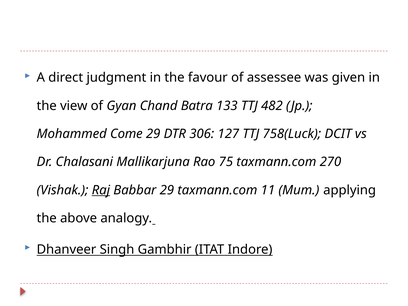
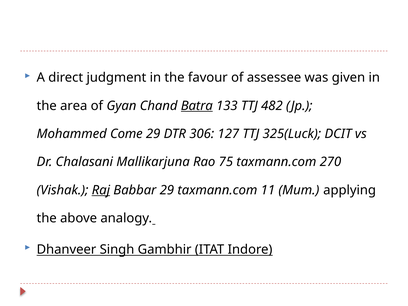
view: view -> area
Batra underline: none -> present
758(Luck: 758(Luck -> 325(Luck
